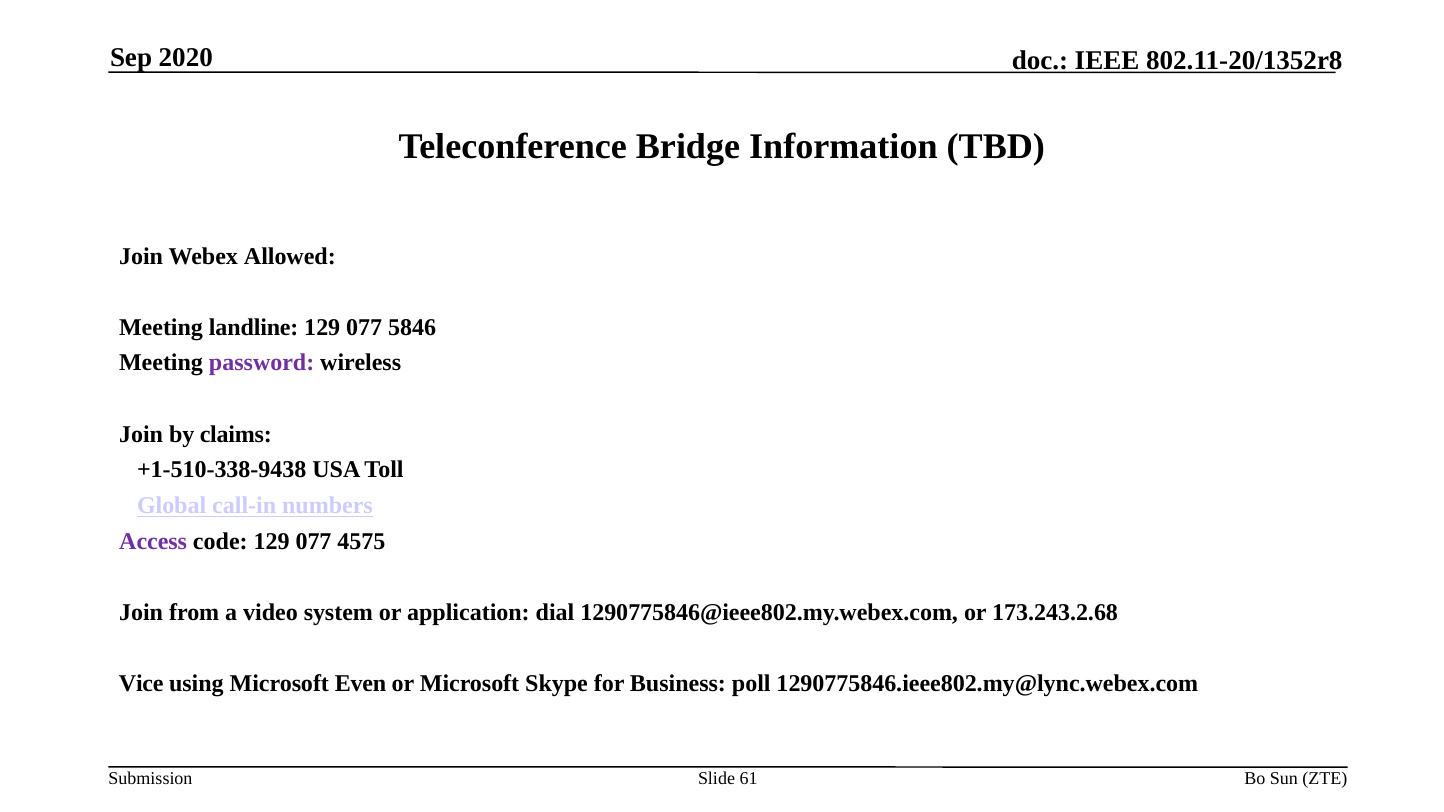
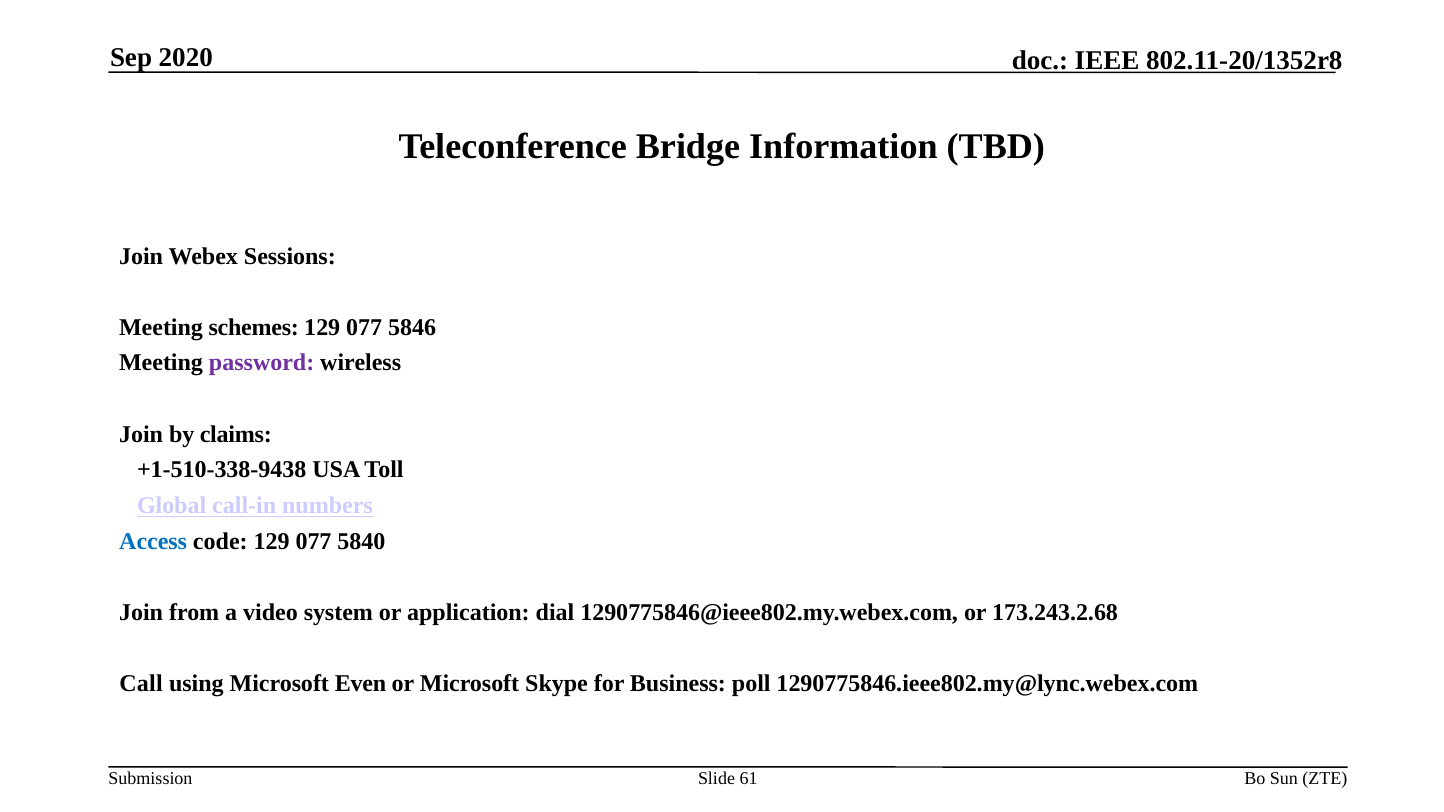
Allowed: Allowed -> Sessions
landline: landline -> schemes
Access colour: purple -> blue
4575: 4575 -> 5840
Vice: Vice -> Call
